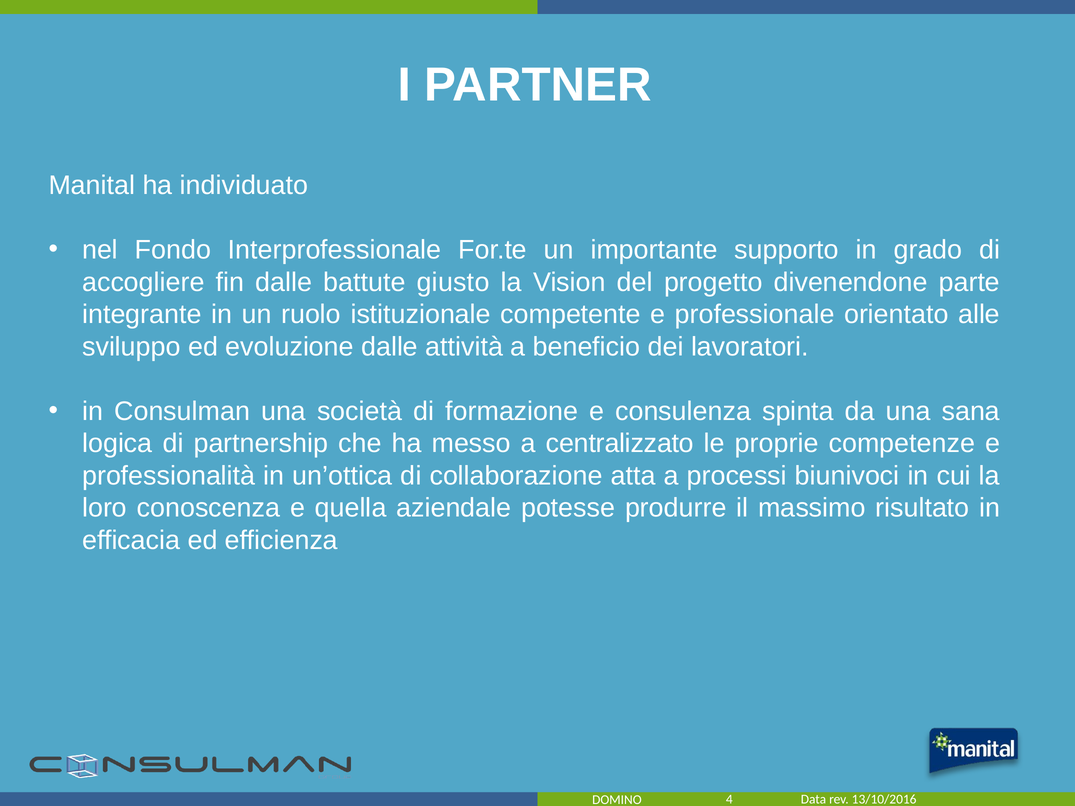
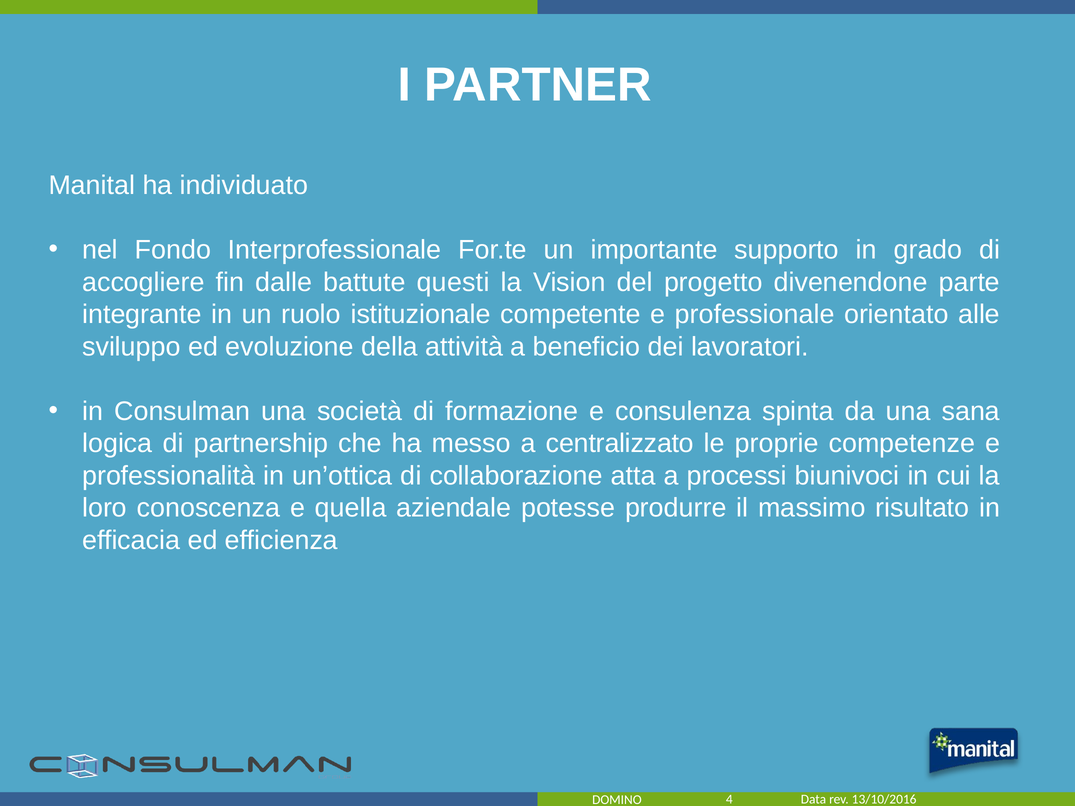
giusto: giusto -> questi
evoluzione dalle: dalle -> della
